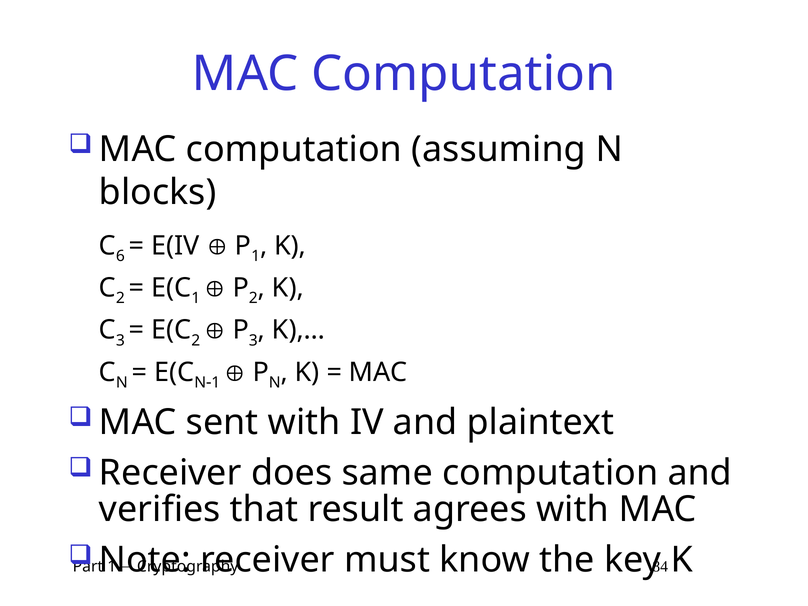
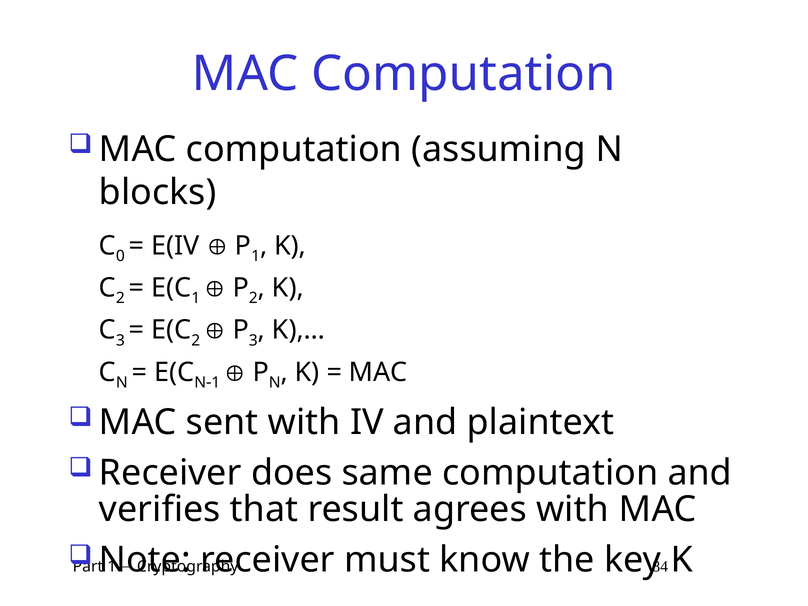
6: 6 -> 0
